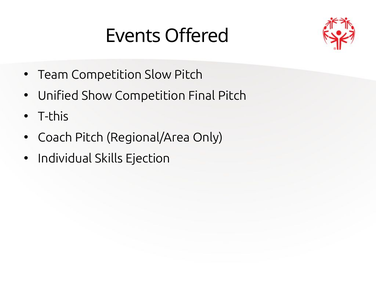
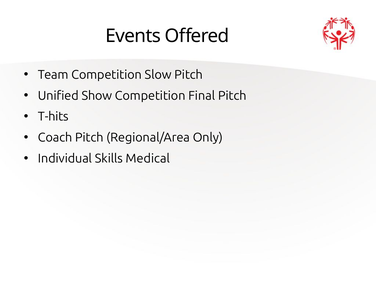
T-this: T-this -> T-hits
Ejection: Ejection -> Medical
